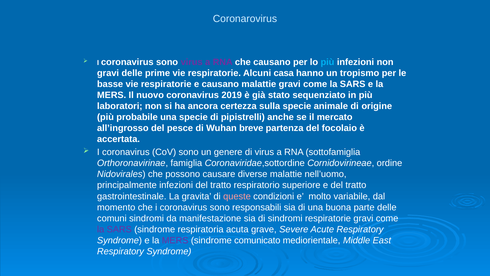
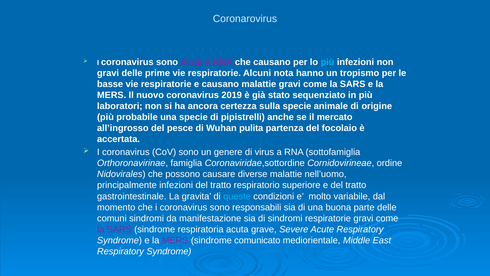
casa: casa -> nota
breve: breve -> pulita
queste colour: pink -> light blue
